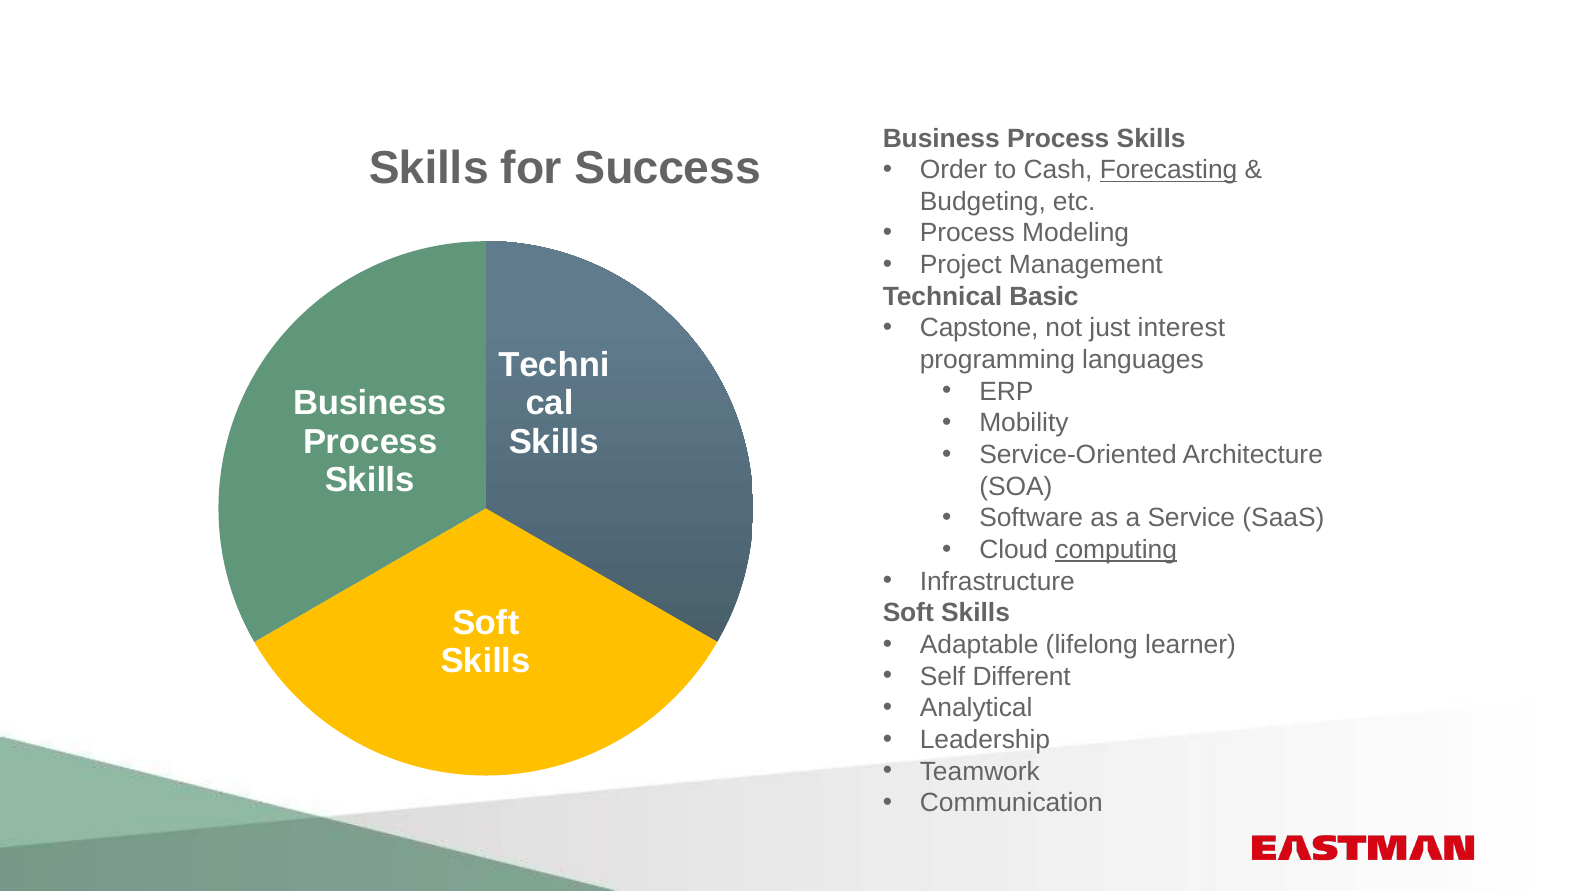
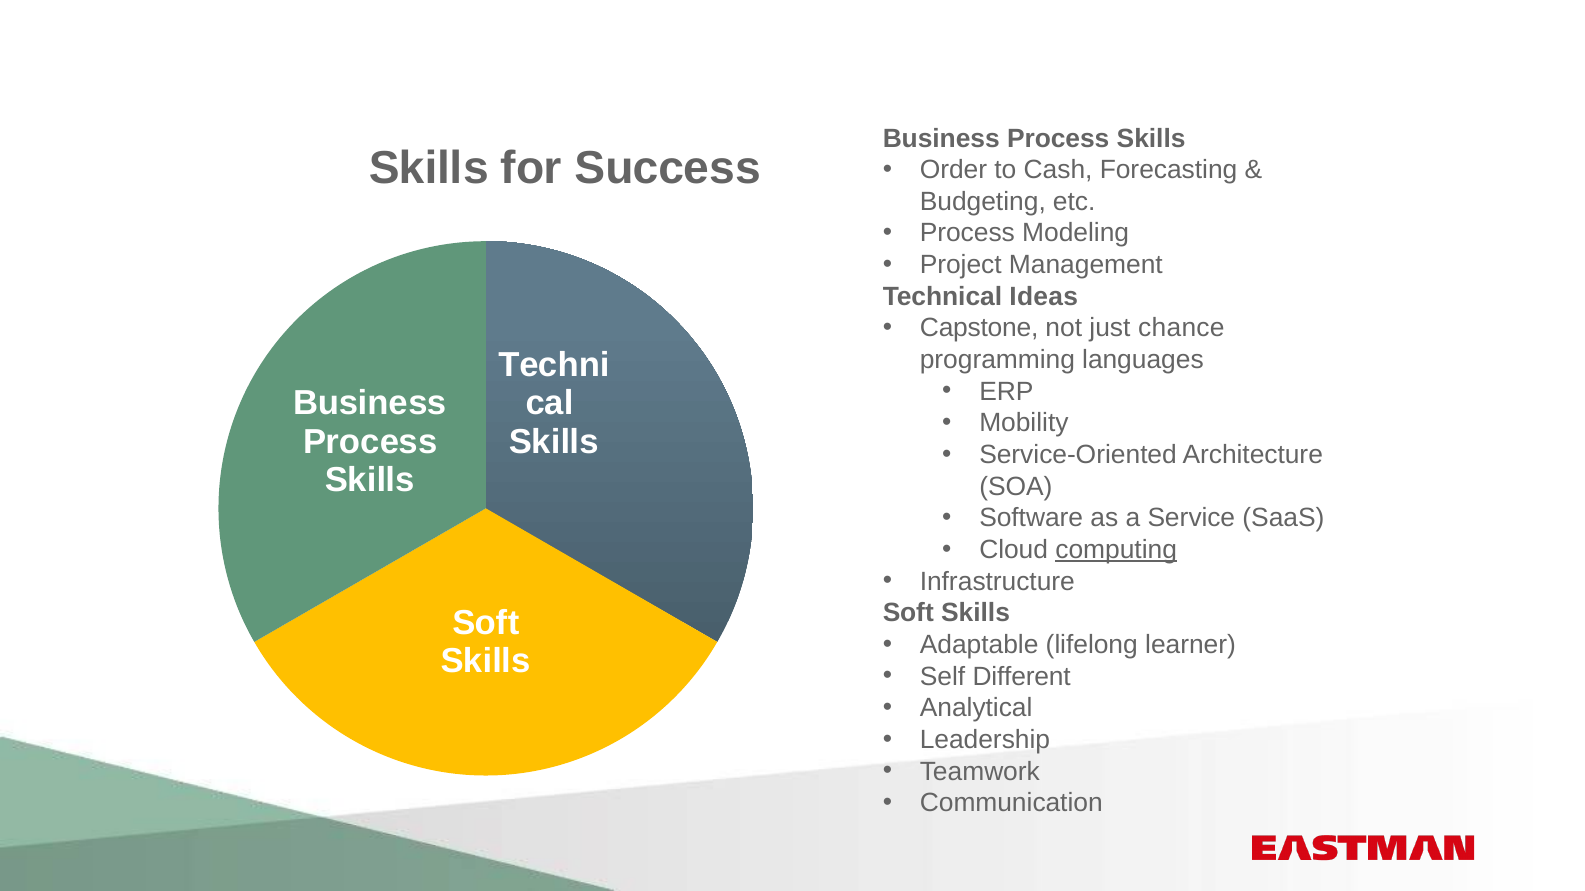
Forecasting underline: present -> none
Basic: Basic -> Ideas
interest: interest -> chance
